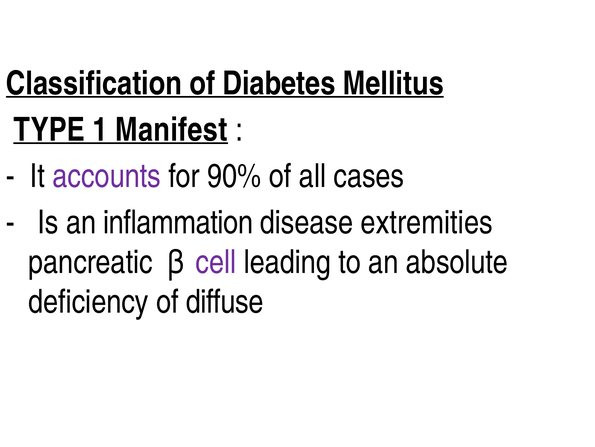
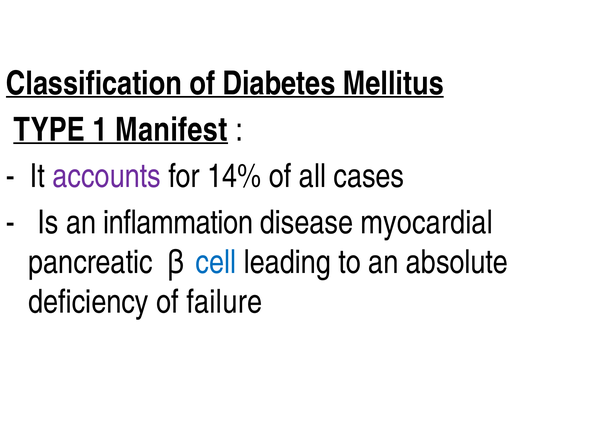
90%: 90% -> 14%
extremities: extremities -> myocardial
cell colour: purple -> blue
diffuse: diffuse -> failure
